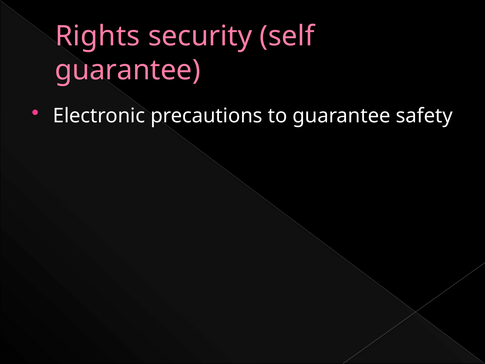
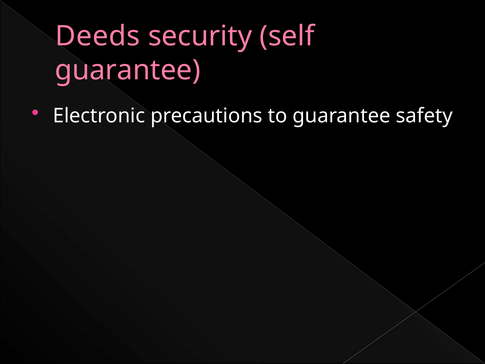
Rights: Rights -> Deeds
